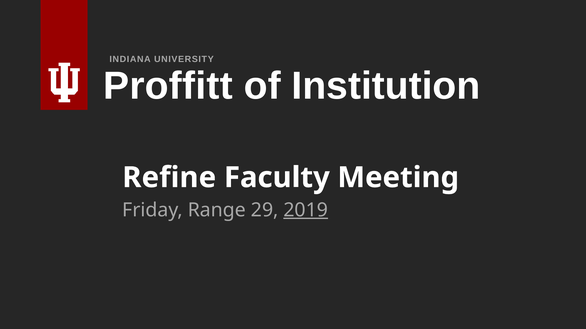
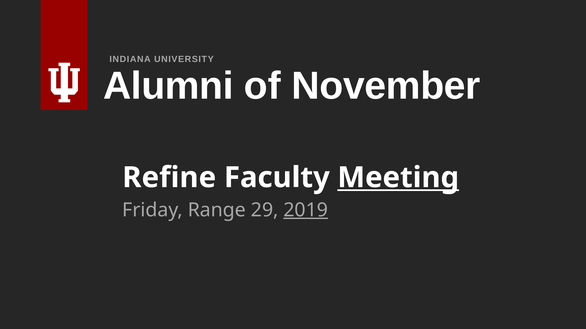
Proffitt: Proffitt -> Alumni
Institution: Institution -> November
Meeting underline: none -> present
